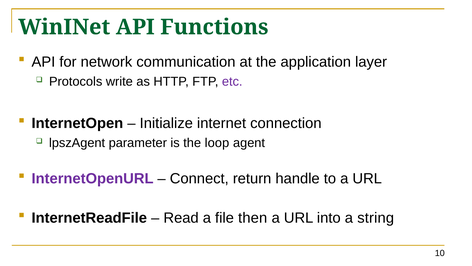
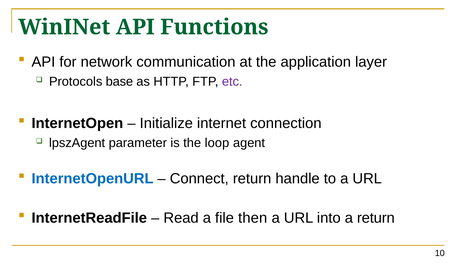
write: write -> base
InternetOpenURL colour: purple -> blue
a string: string -> return
